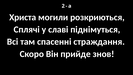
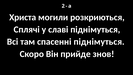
спасенні страждання: страждання -> піднімуться
